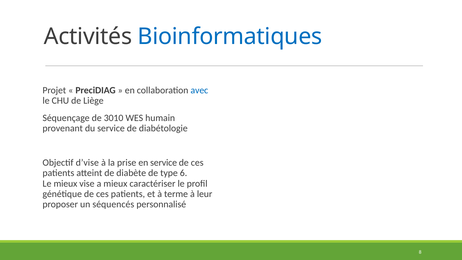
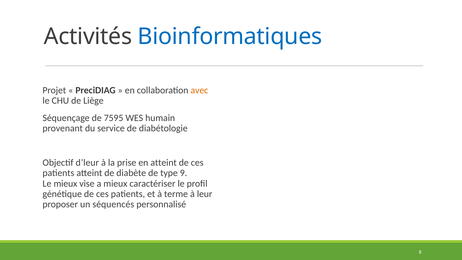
avec colour: blue -> orange
3010: 3010 -> 7595
d’vise: d’vise -> d’leur
en service: service -> atteint
6: 6 -> 9
